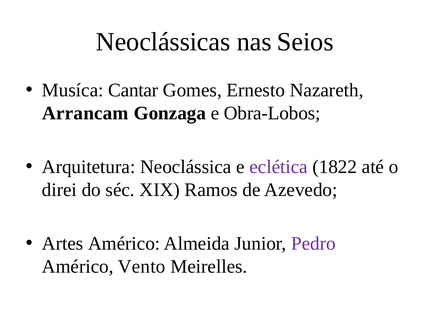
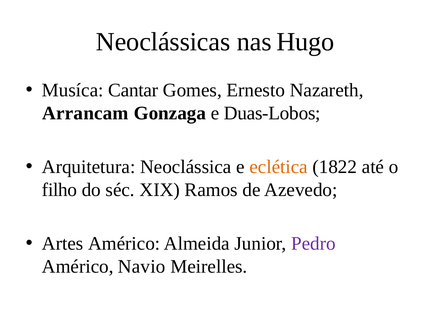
Seios: Seios -> Hugo
Obra-Lobos: Obra-Lobos -> Duas-Lobos
eclética colour: purple -> orange
direi: direi -> filho
Vento: Vento -> Navio
